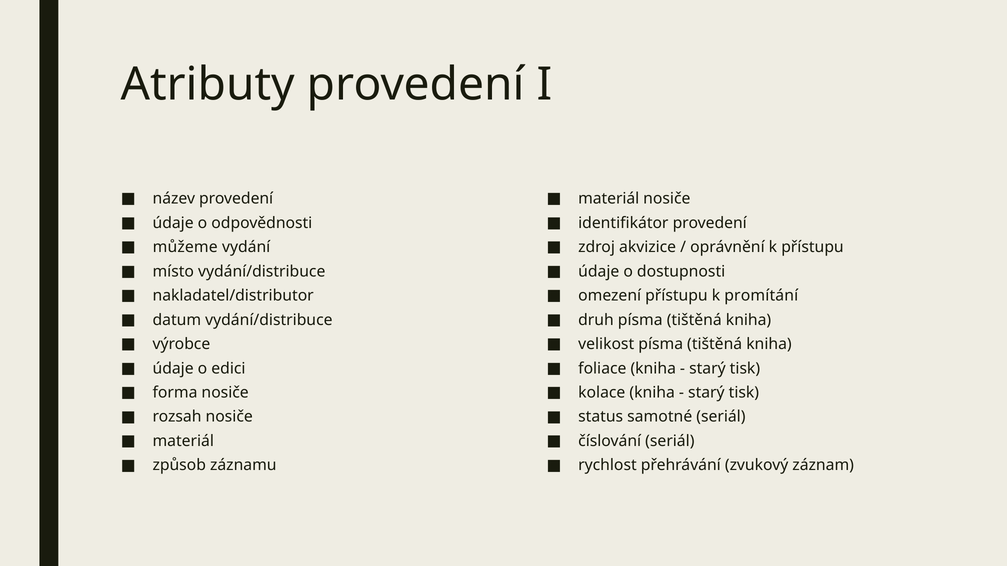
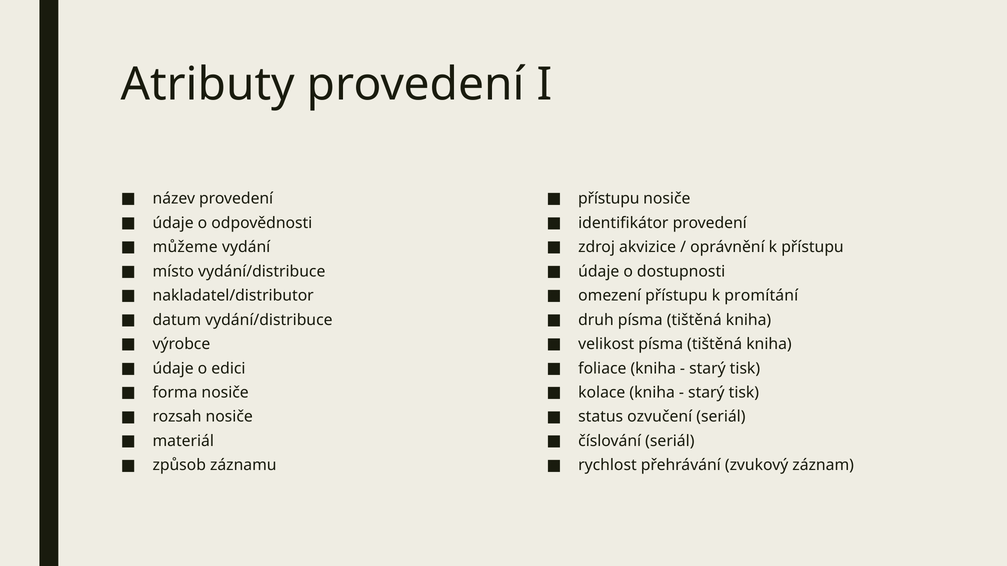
materiál at (609, 199): materiál -> přístupu
samotné: samotné -> ozvučení
